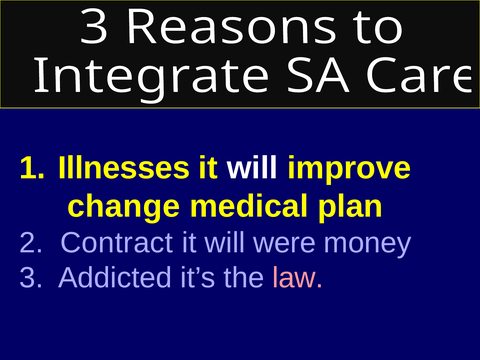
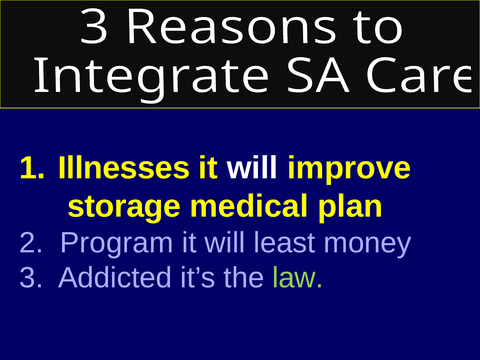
change: change -> storage
Contract: Contract -> Program
were: were -> least
law colour: pink -> light green
